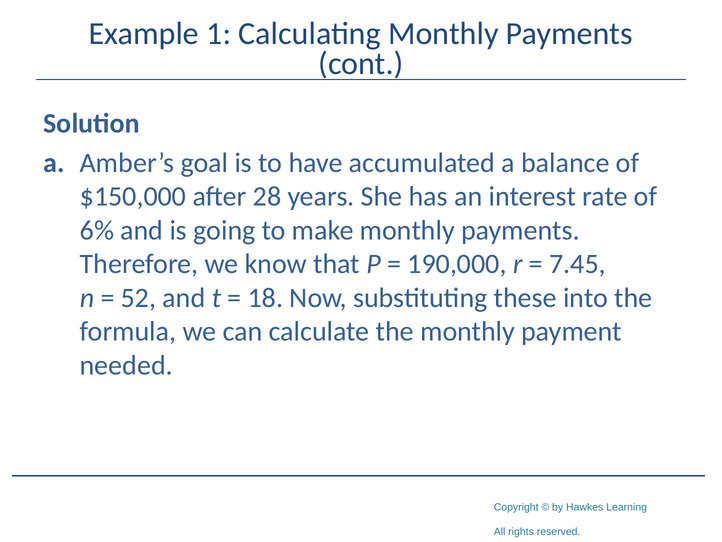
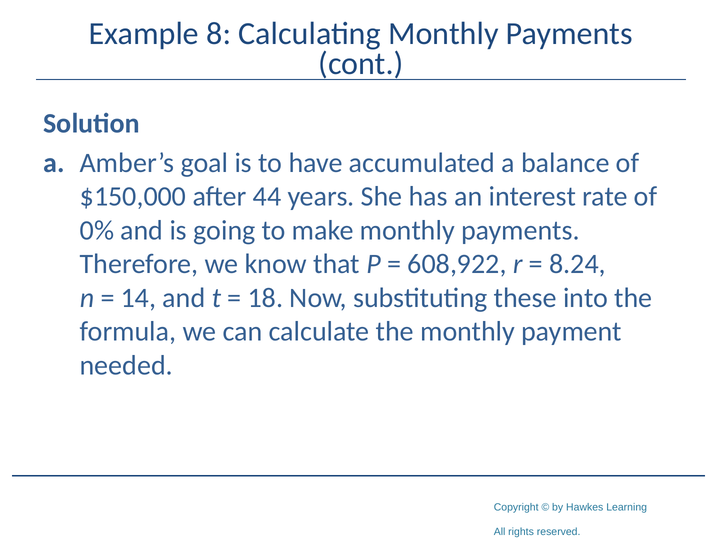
1: 1 -> 8
28: 28 -> 44
6%: 6% -> 0%
190,000: 190,000 -> 608,922
7.45: 7.45 -> 8.24
52: 52 -> 14
